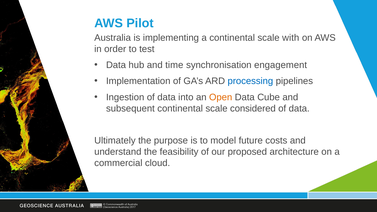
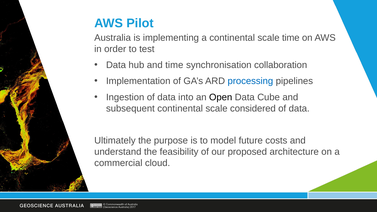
scale with: with -> time
engagement: engagement -> collaboration
Open colour: orange -> black
